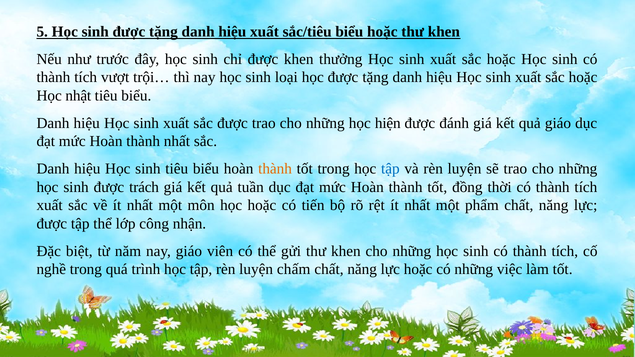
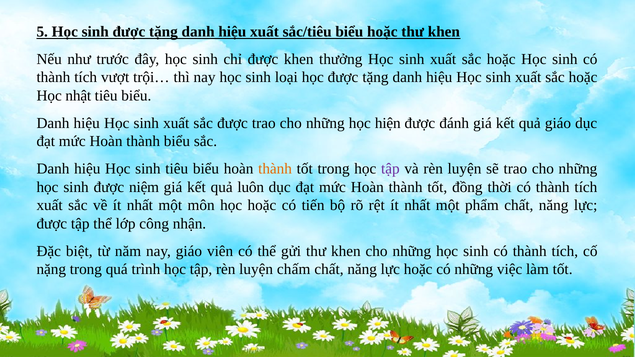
thành nhất: nhất -> biểu
tập at (390, 169) colour: blue -> purple
trách: trách -> niệm
tuần: tuần -> luôn
nghề: nghề -> nặng
